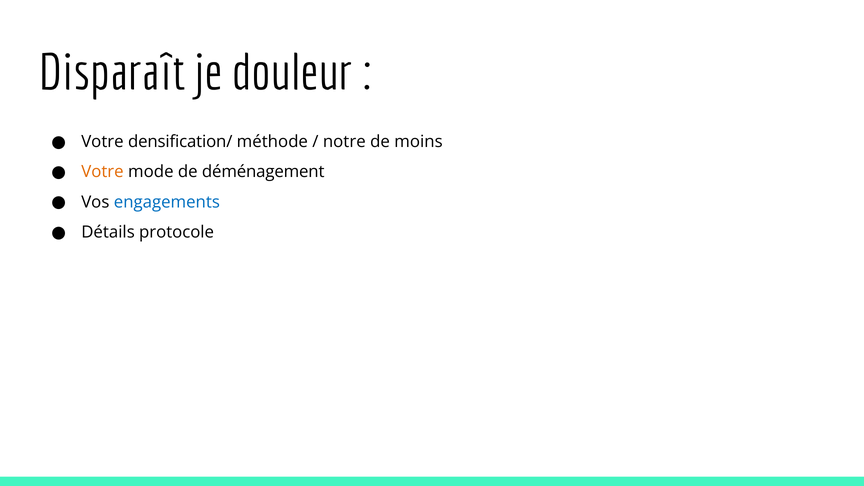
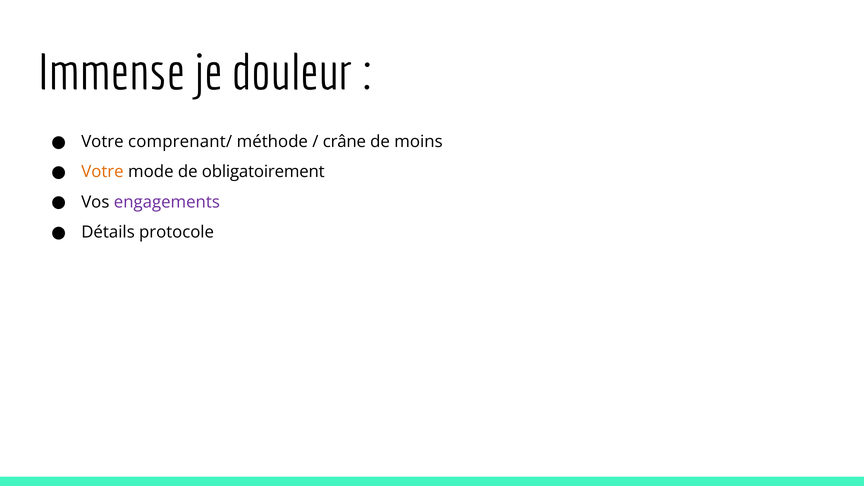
Disparaît: Disparaît -> Immense
densification/: densification/ -> comprenant/
notre: notre -> crâne
déménagement: déménagement -> obligatoirement
engagements colour: blue -> purple
